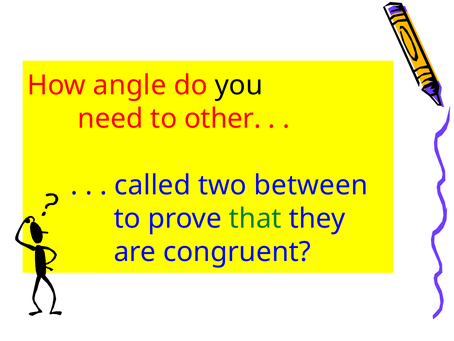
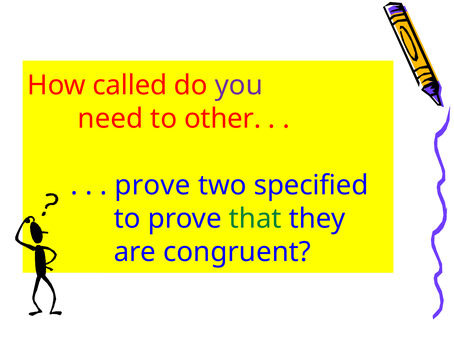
angle: angle -> called
you colour: black -> purple
called at (153, 185): called -> prove
between: between -> specified
